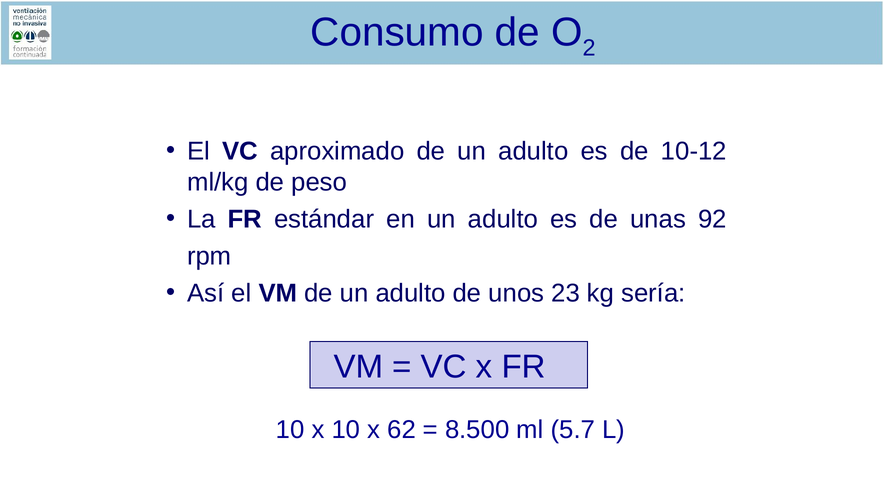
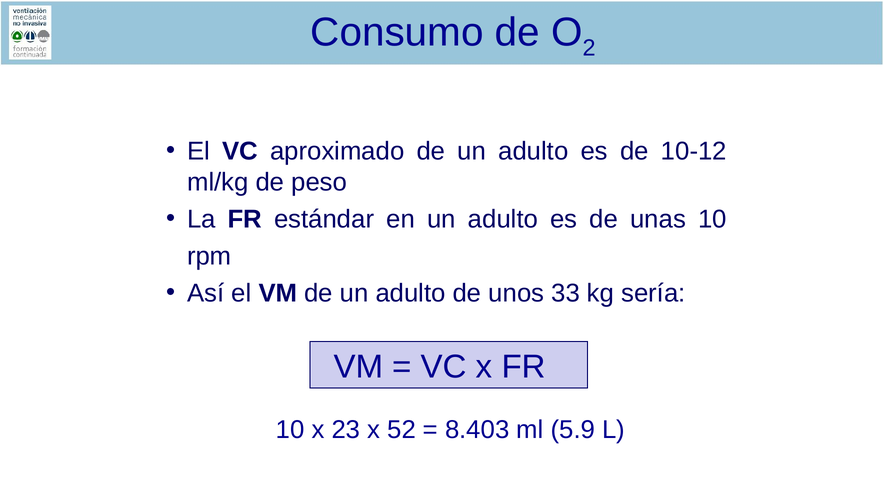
unas 92: 92 -> 10
23: 23 -> 33
x 10: 10 -> 23
62: 62 -> 52
8.500: 8.500 -> 8.403
5.7: 5.7 -> 5.9
